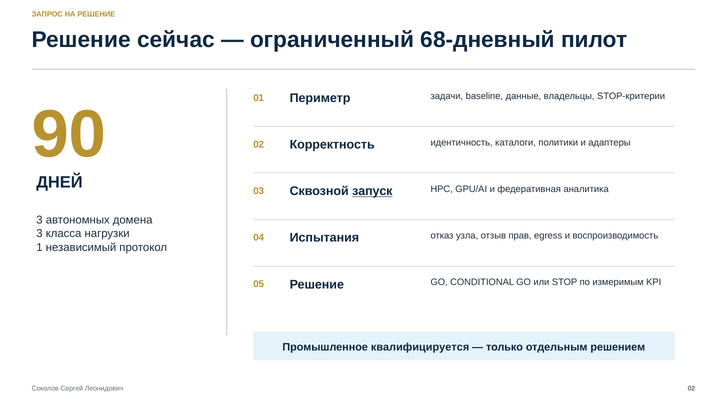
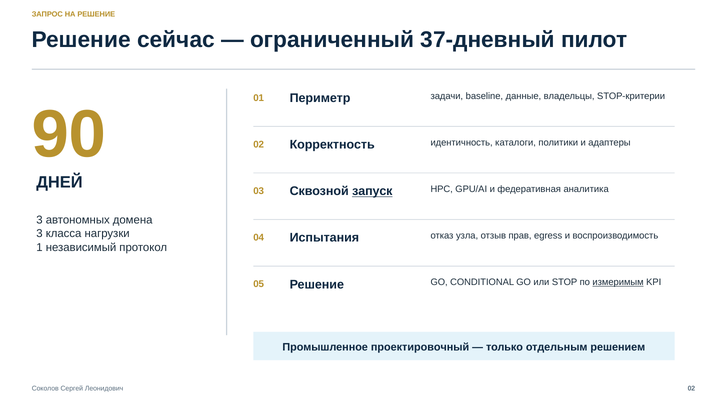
68-дневный: 68-дневный -> 37-дневный
измеримым underline: none -> present
квалифицируется: квалифицируется -> проектировочный
